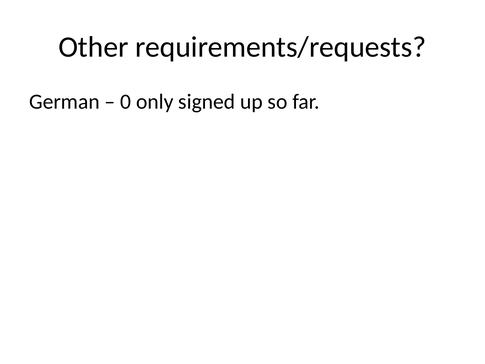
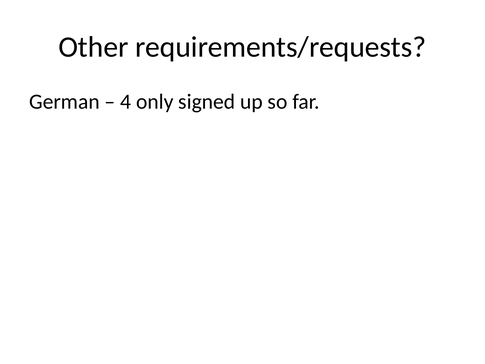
0: 0 -> 4
